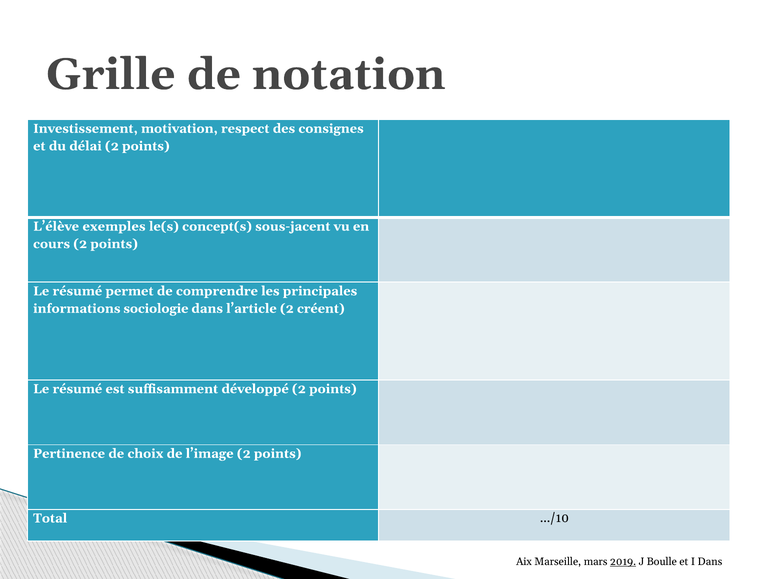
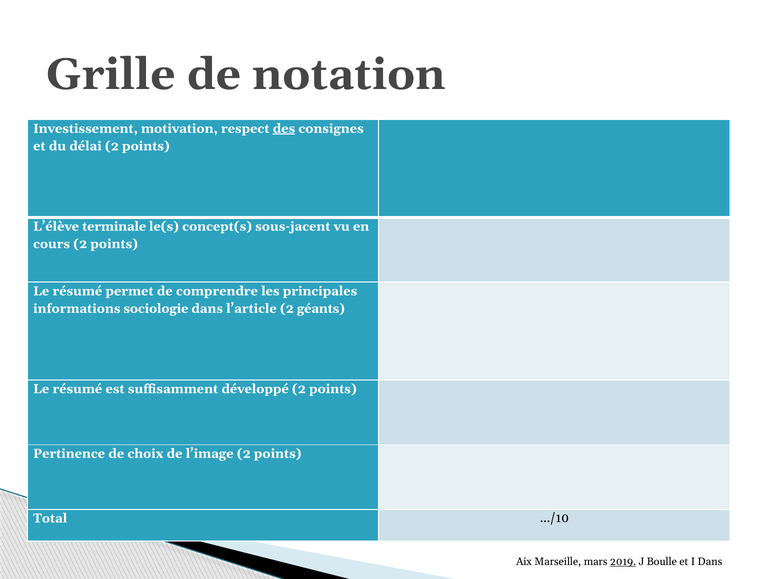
des underline: none -> present
exemples: exemples -> terminale
créent: créent -> géants
